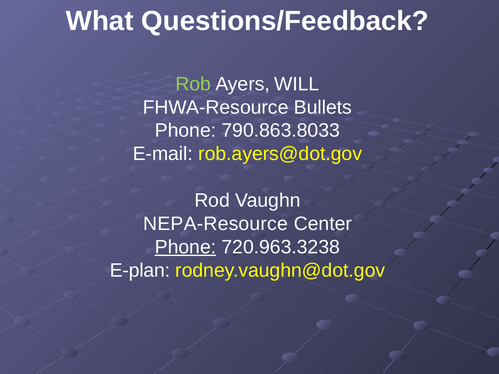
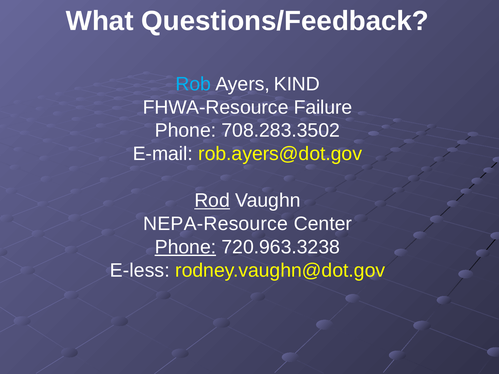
Rob colour: light green -> light blue
WILL: WILL -> KIND
Bullets: Bullets -> Failure
790.863.8033: 790.863.8033 -> 708.283.3502
Rod underline: none -> present
E-plan: E-plan -> E-less
